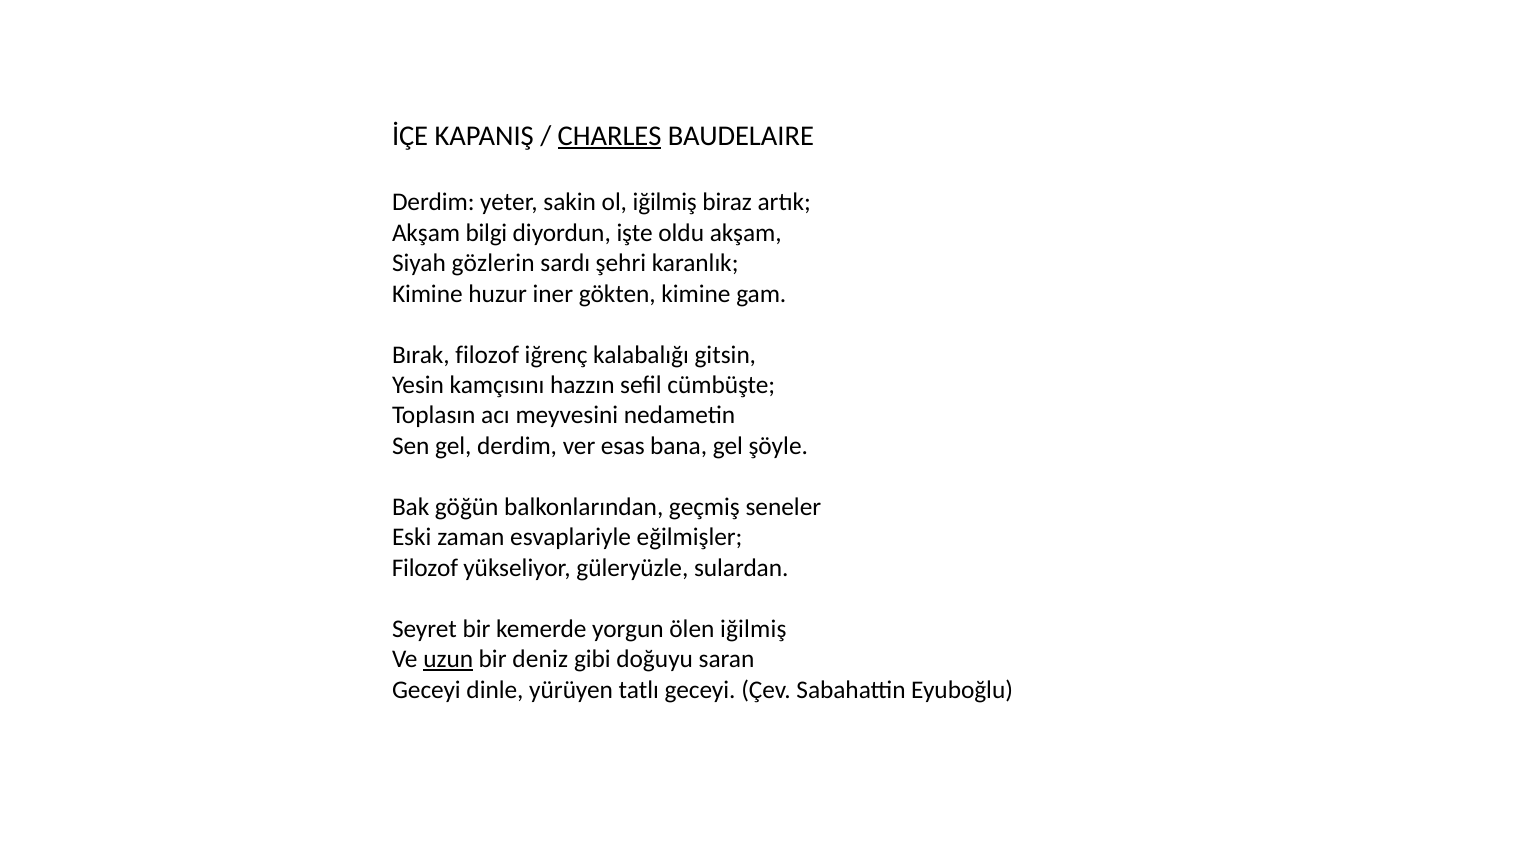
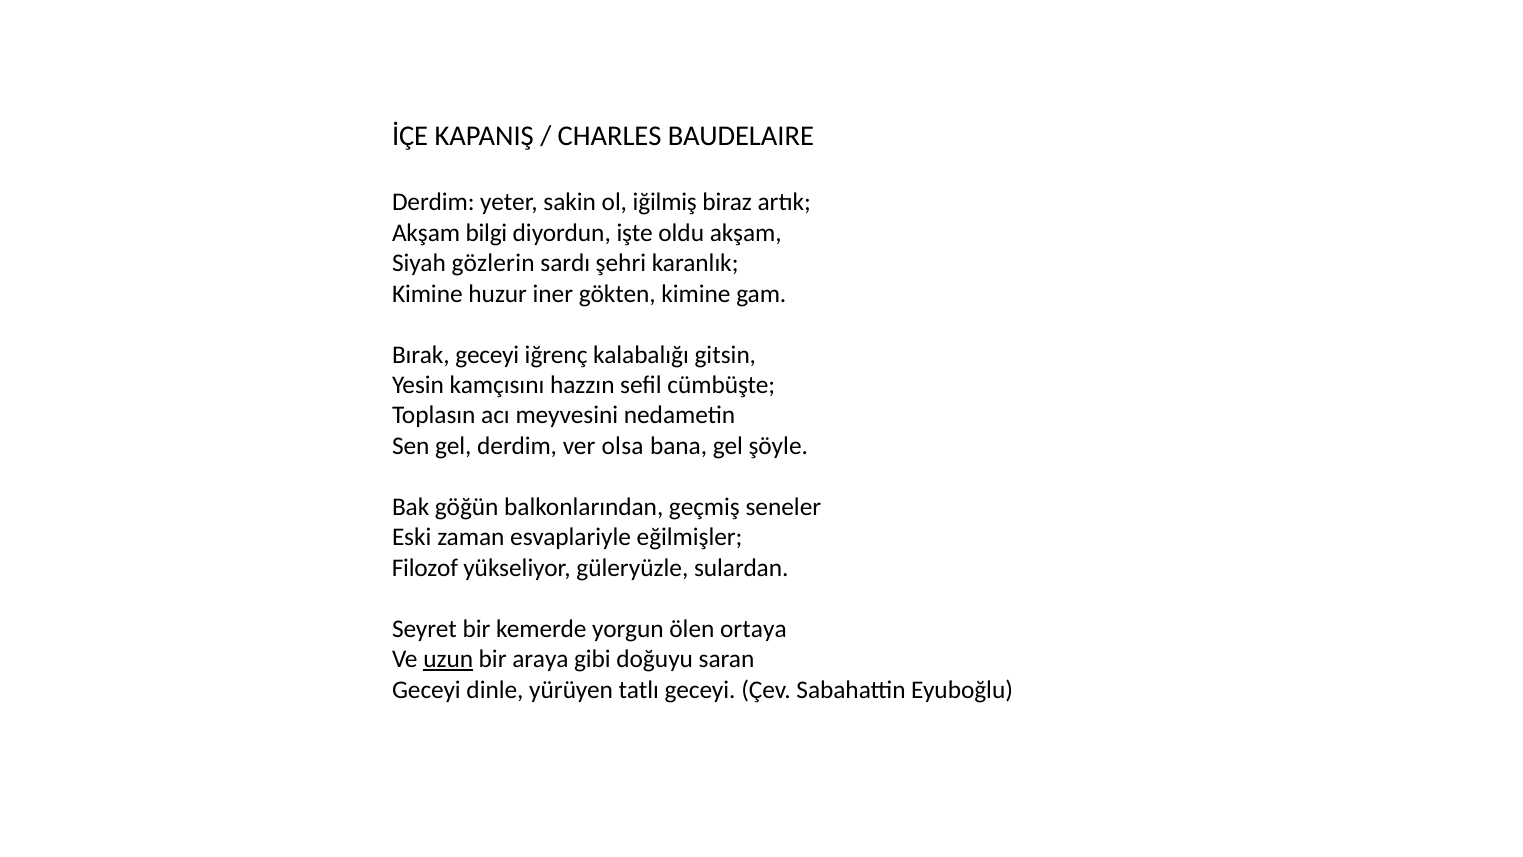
CHARLES underline: present -> none
Bırak filozof: filozof -> geceyi
esas: esas -> olsa
ölen iğilmiş: iğilmiş -> ortaya
deniz: deniz -> araya
